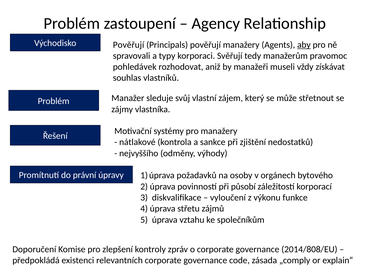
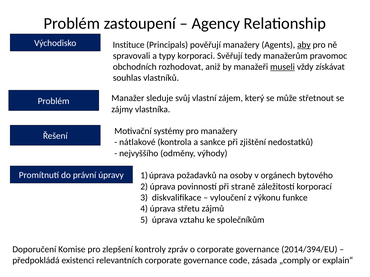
Východisko Pověřují: Pověřují -> Instituce
pohledávek: pohledávek -> obchodních
museli underline: none -> present
působí: působí -> straně
2014/808/EU: 2014/808/EU -> 2014/394/EU
